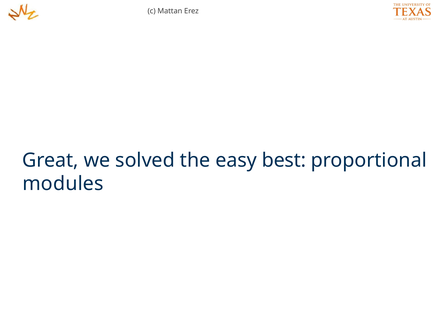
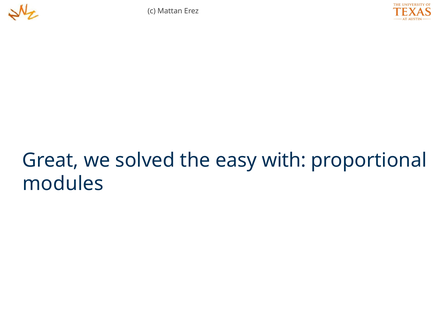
best: best -> with
